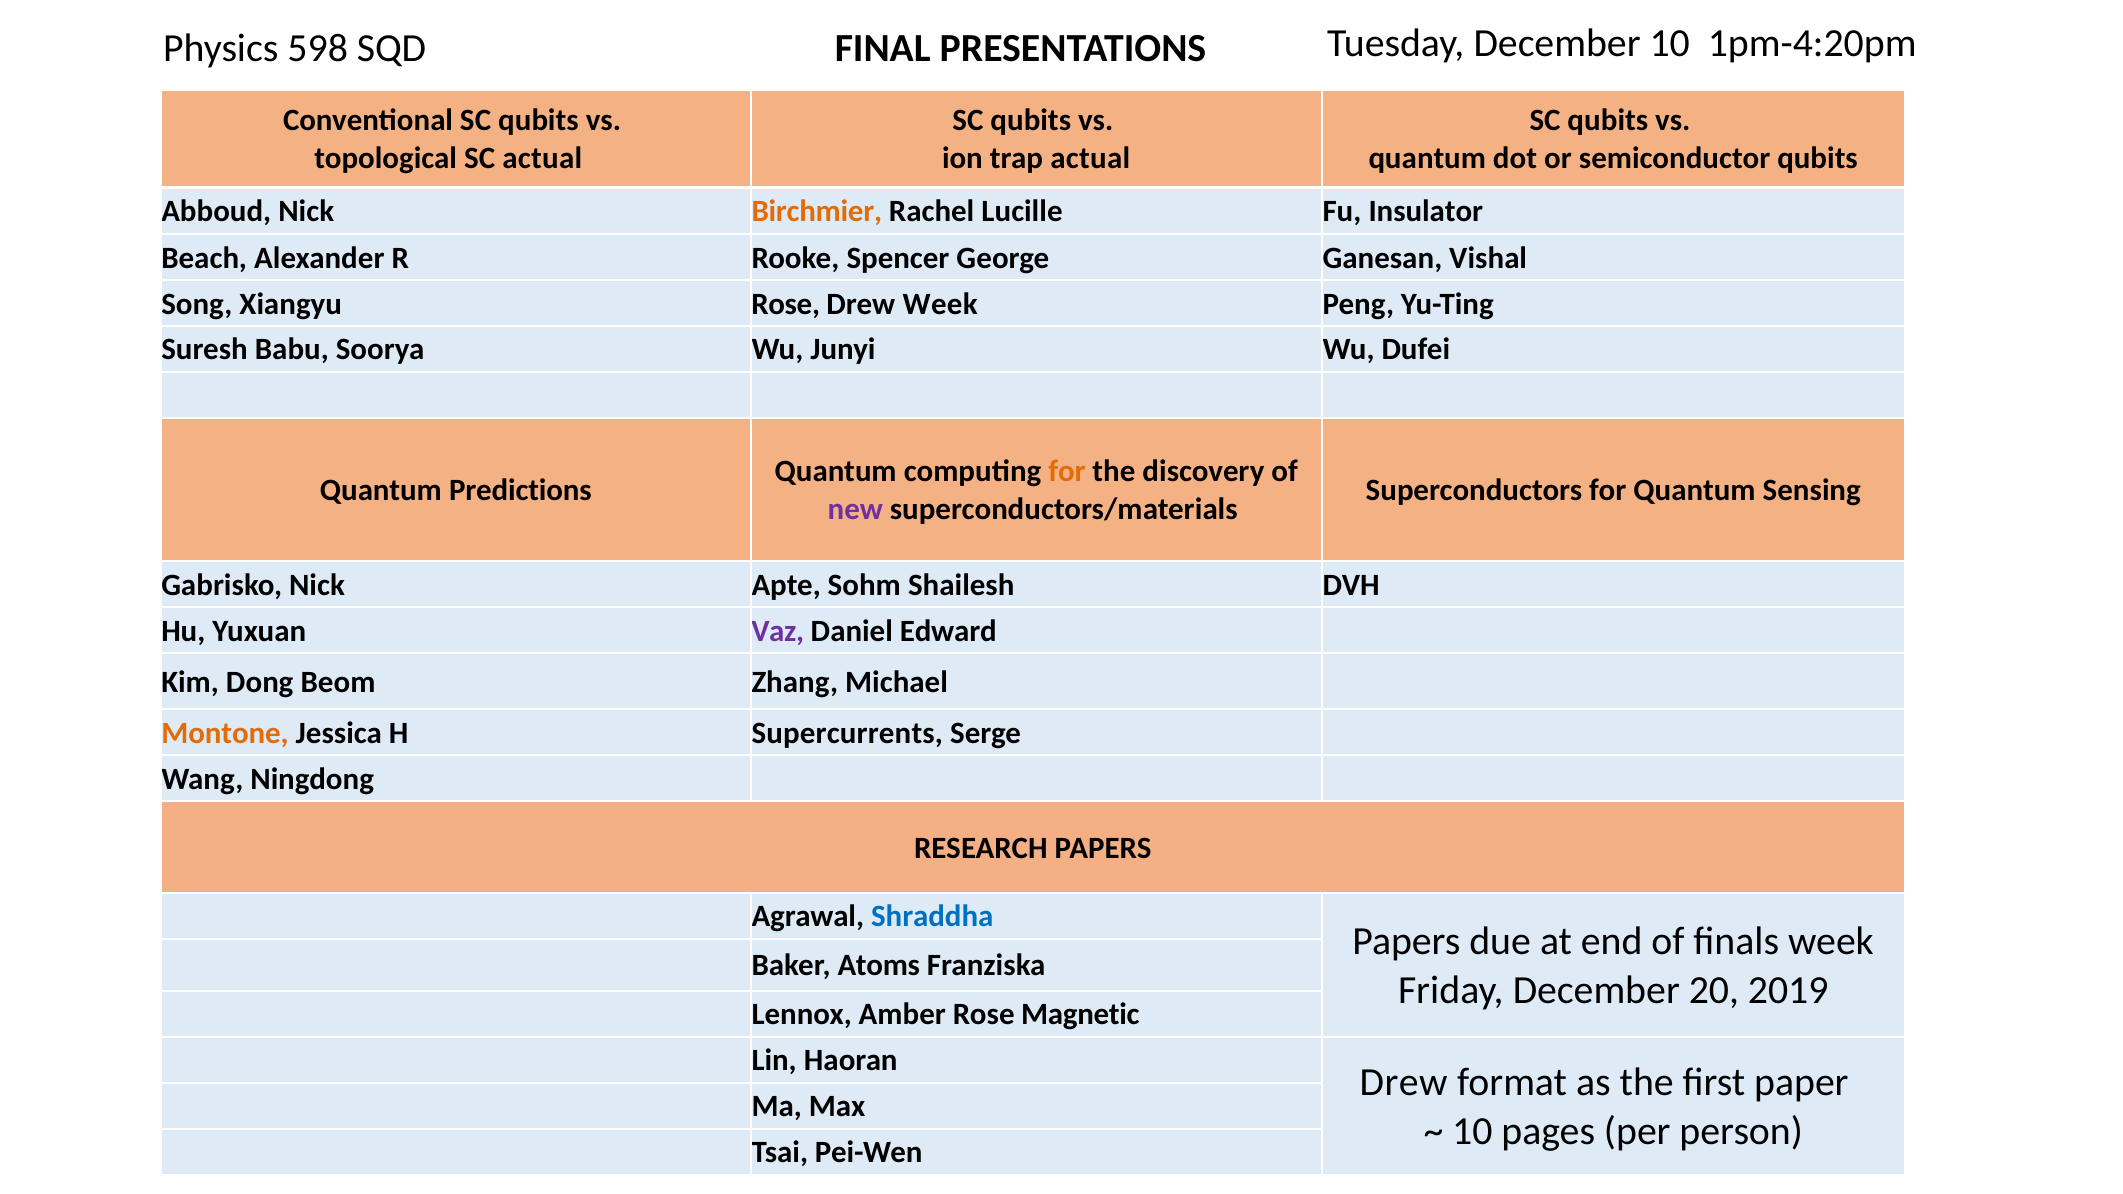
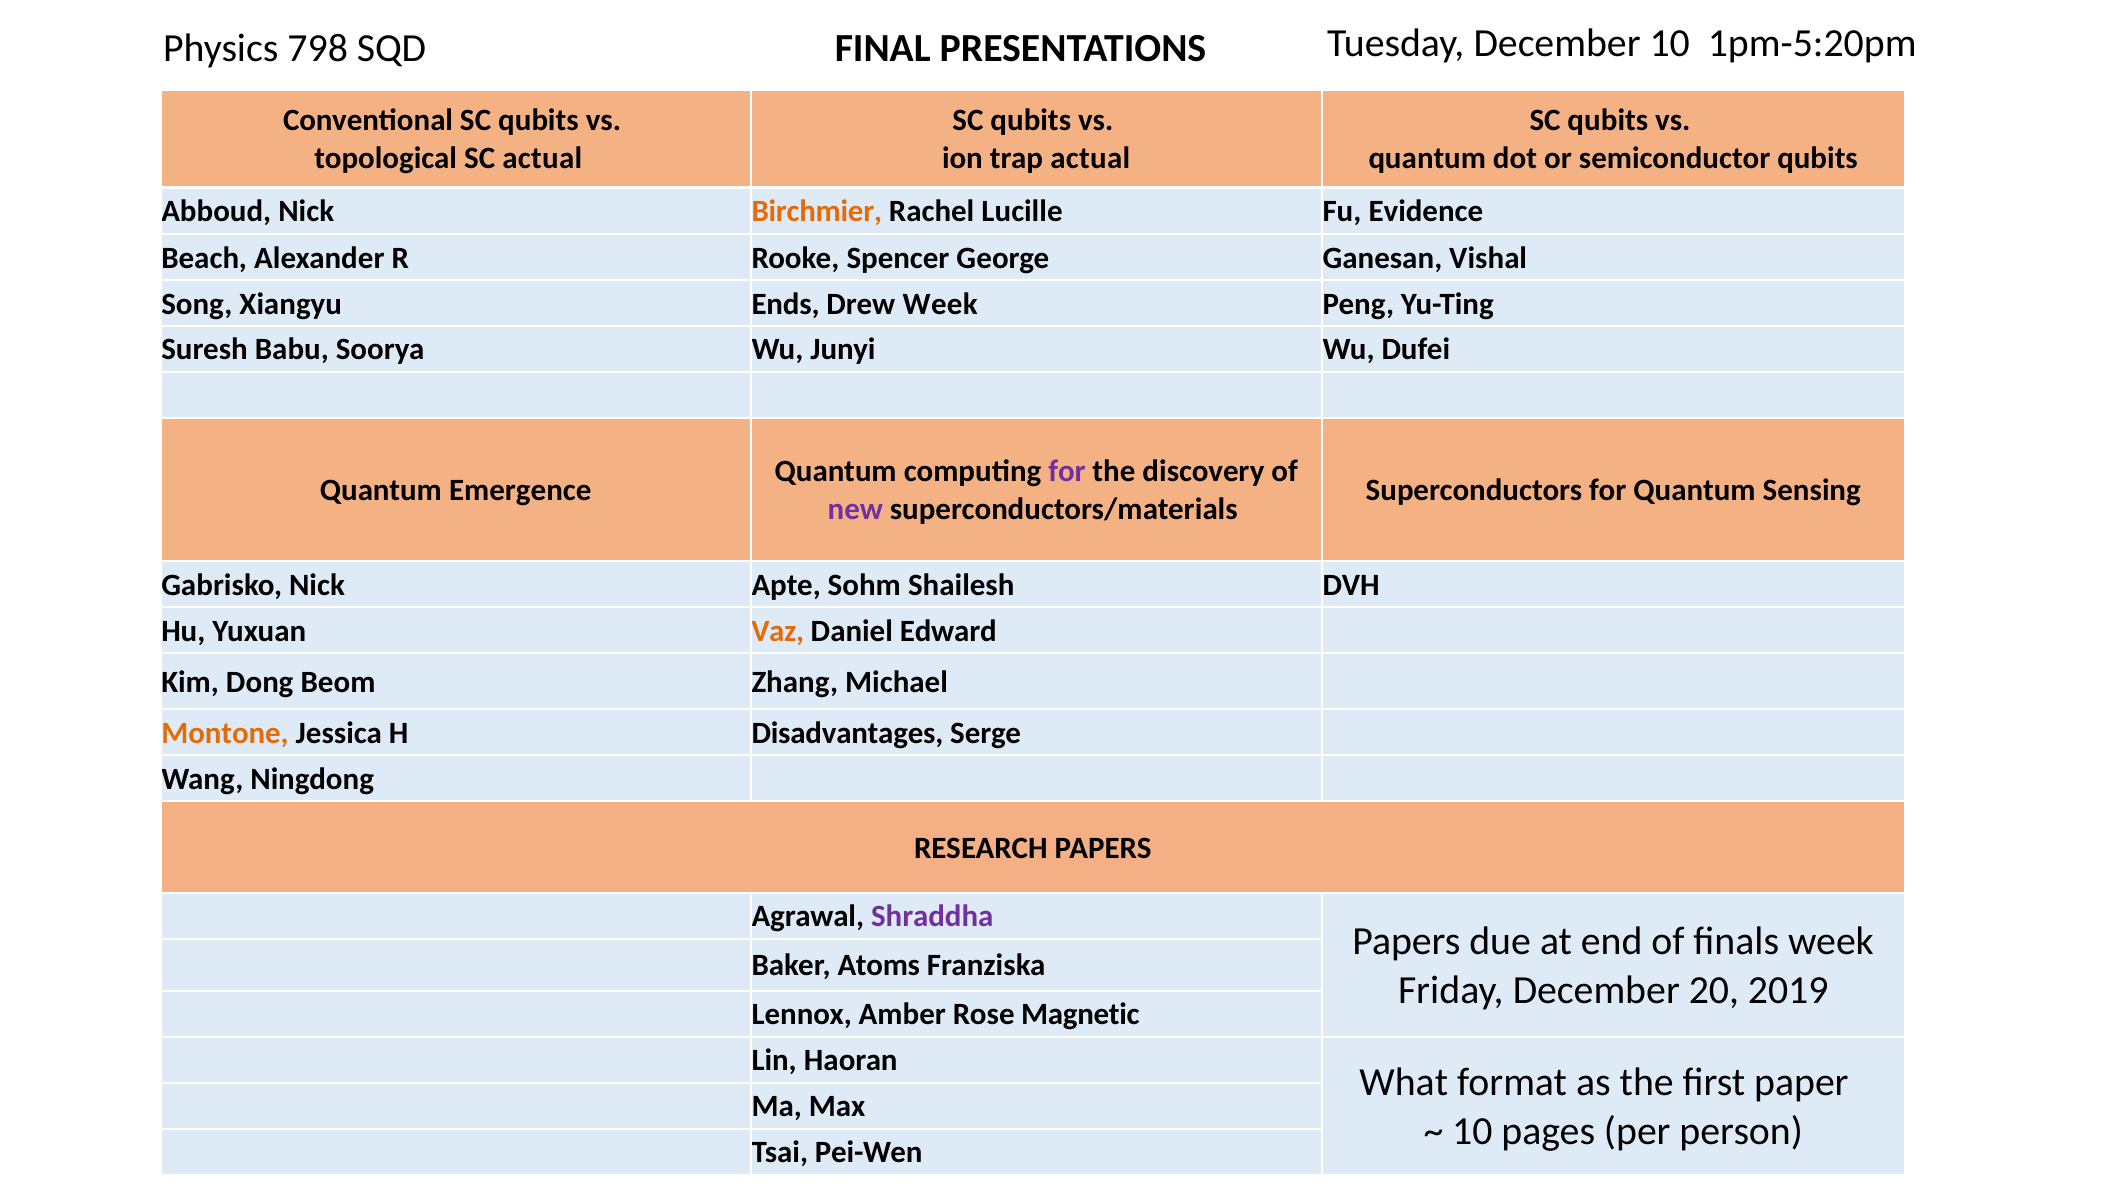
598: 598 -> 798
1pm-4:20pm: 1pm-4:20pm -> 1pm-5:20pm
Insulator: Insulator -> Evidence
Xiangyu Rose: Rose -> Ends
for at (1067, 472) colour: orange -> purple
Predictions: Predictions -> Emergence
Vaz colour: purple -> orange
Supercurrents: Supercurrents -> Disadvantages
Shraddha colour: blue -> purple
Drew at (1404, 1082): Drew -> What
